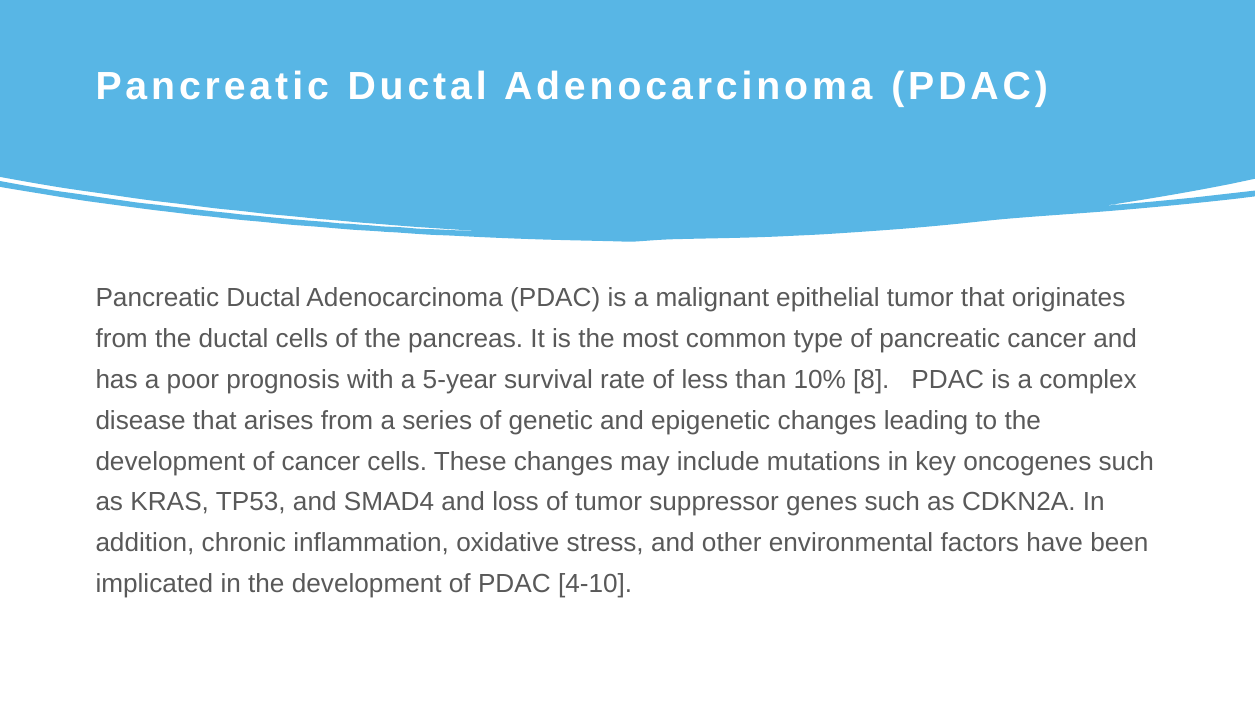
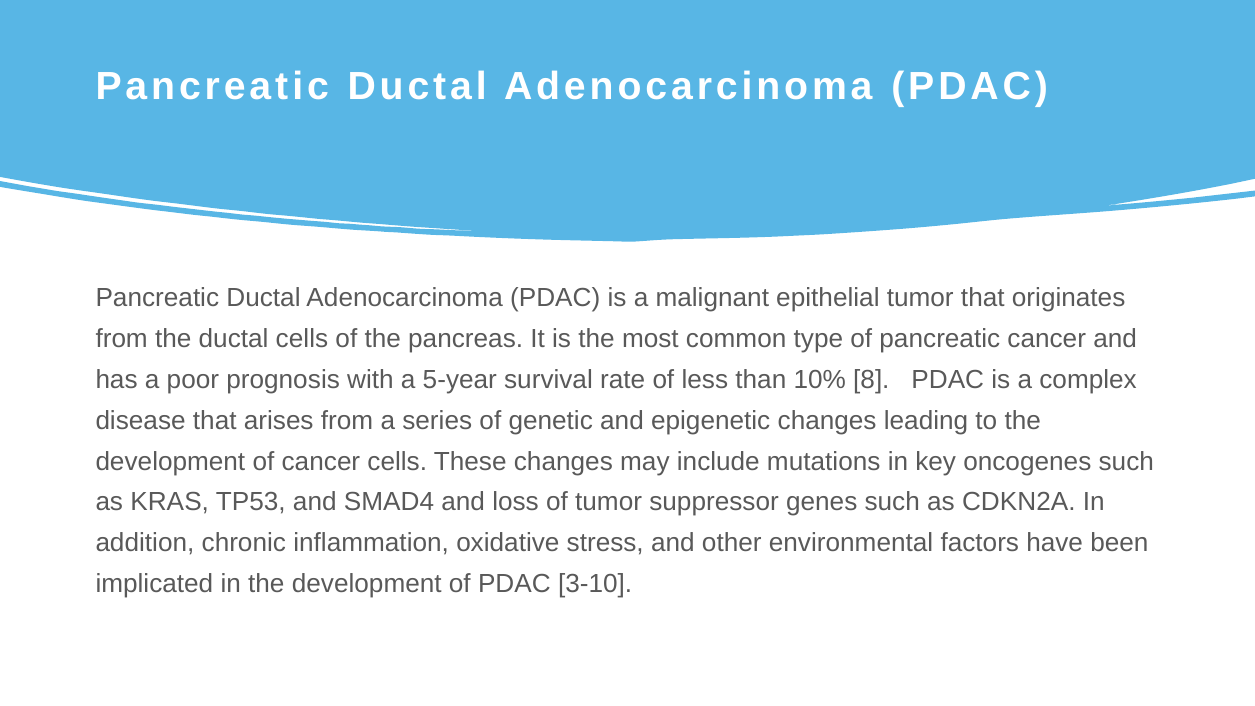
4-10: 4-10 -> 3-10
